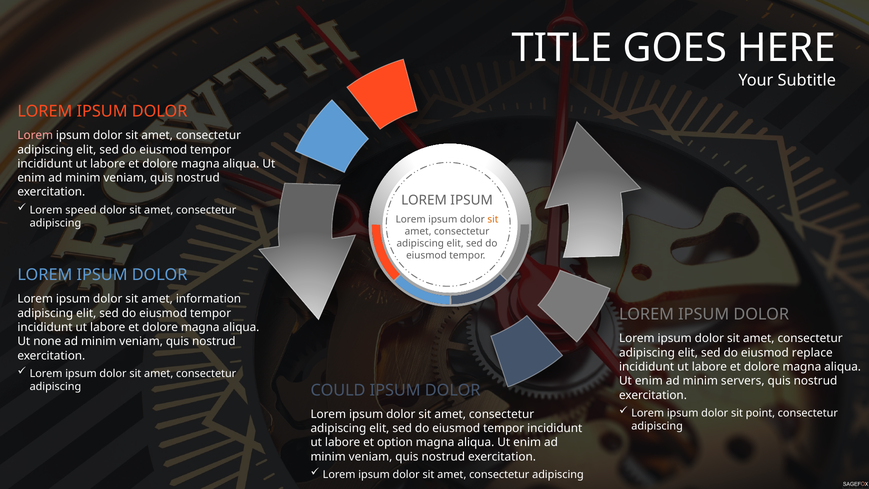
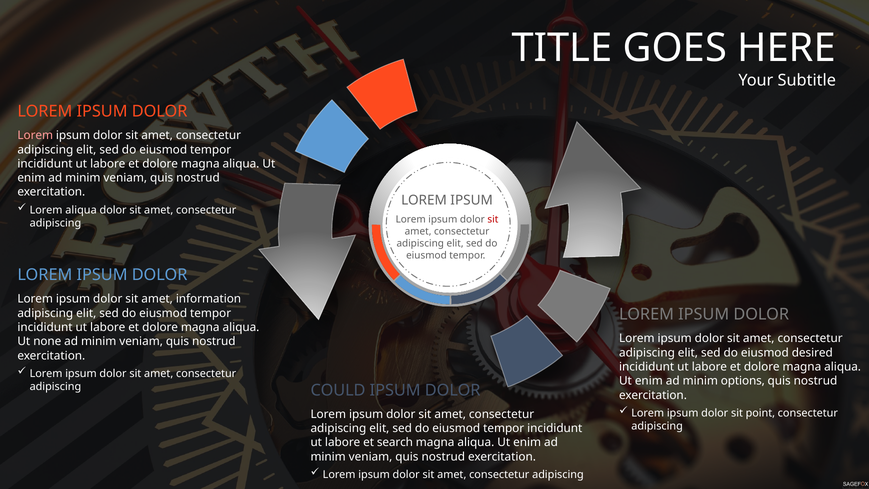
Lorem speed: speed -> aliqua
sit at (493, 219) colour: orange -> red
replace: replace -> desired
servers: servers -> options
option: option -> search
